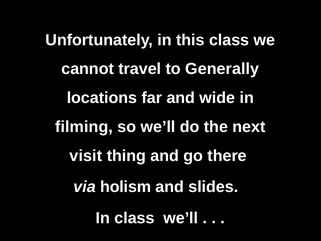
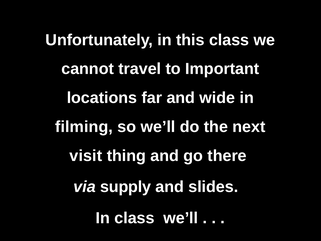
Generally: Generally -> Important
holism: holism -> supply
